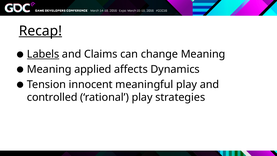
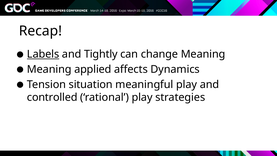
Recap underline: present -> none
Claims: Claims -> Tightly
innocent: innocent -> situation
